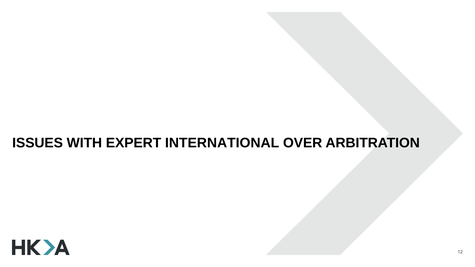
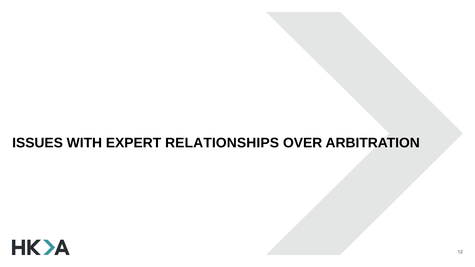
INTERNATIONAL: INTERNATIONAL -> RELATIONSHIPS
